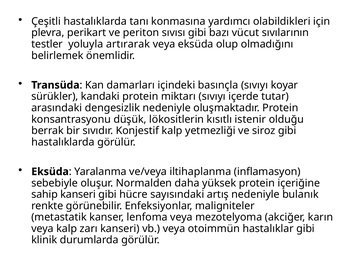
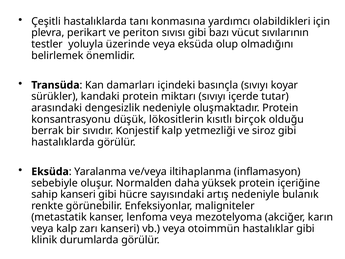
artırarak: artırarak -> üzerinde
istenir: istenir -> birçok
